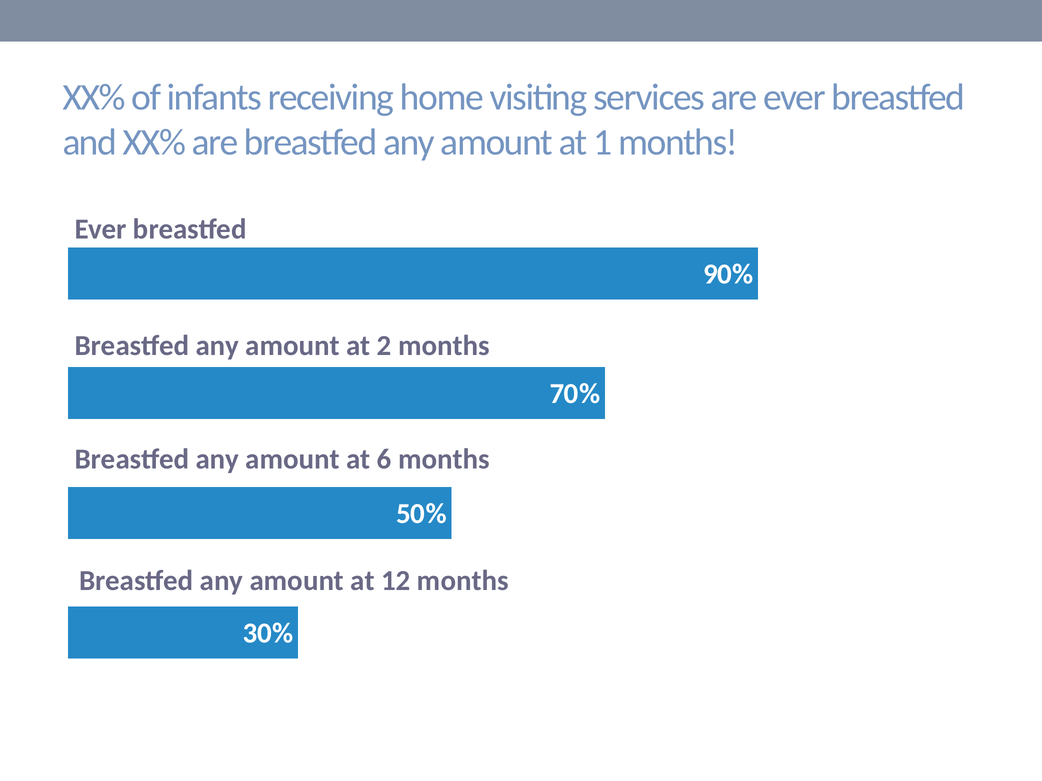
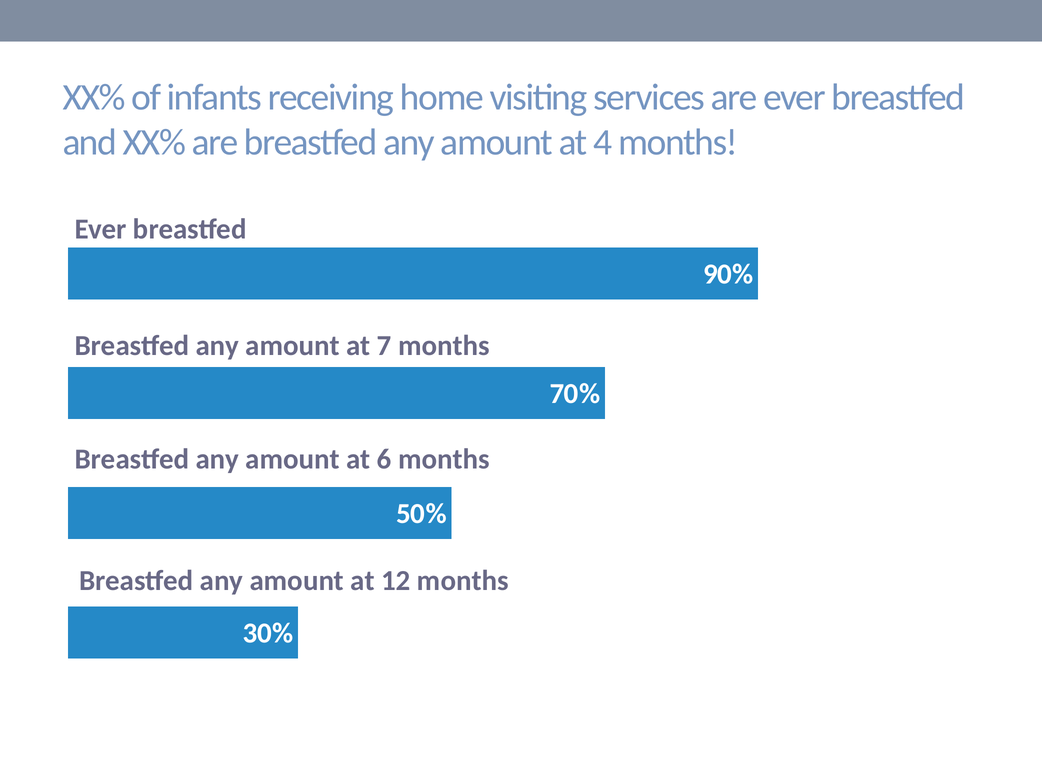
1: 1 -> 4
2: 2 -> 7
